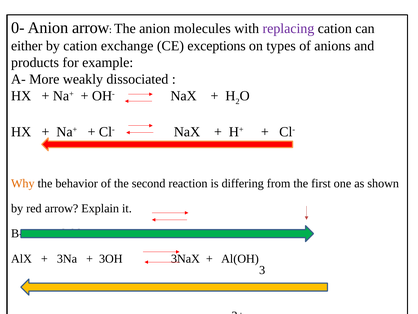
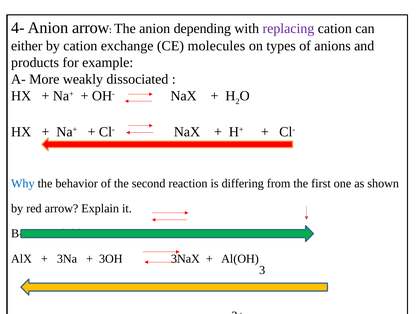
0-: 0- -> 4-
molecules: molecules -> depending
exceptions: exceptions -> molecules
Why colour: orange -> blue
